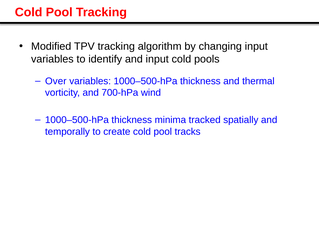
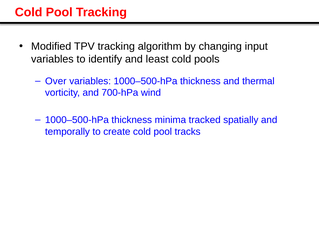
and input: input -> least
